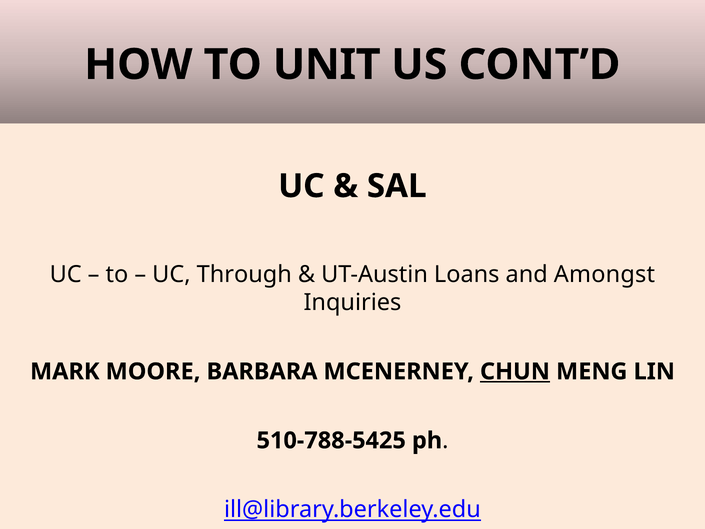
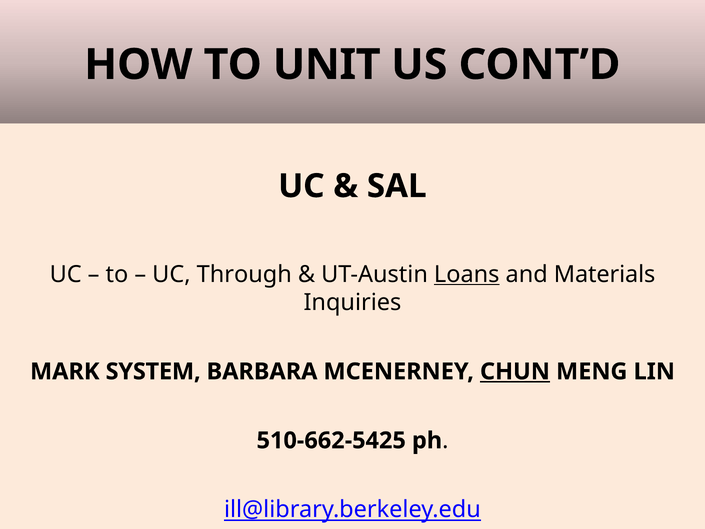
Loans underline: none -> present
Amongst: Amongst -> Materials
MOORE: MOORE -> SYSTEM
510-788-5425: 510-788-5425 -> 510-662-5425
